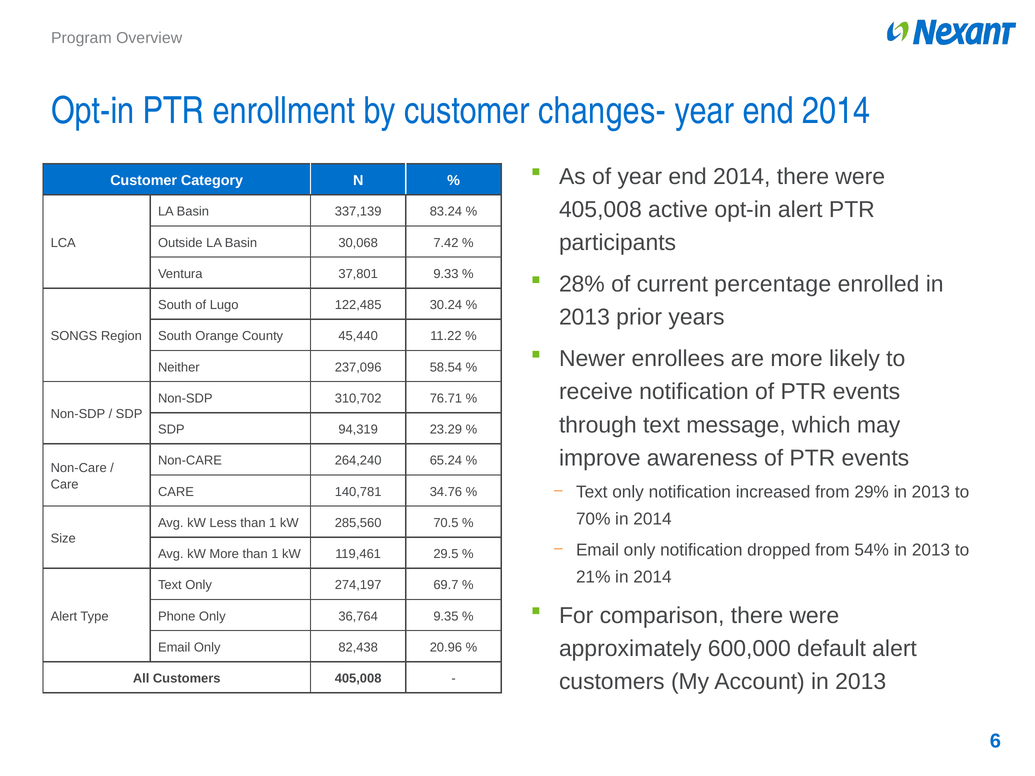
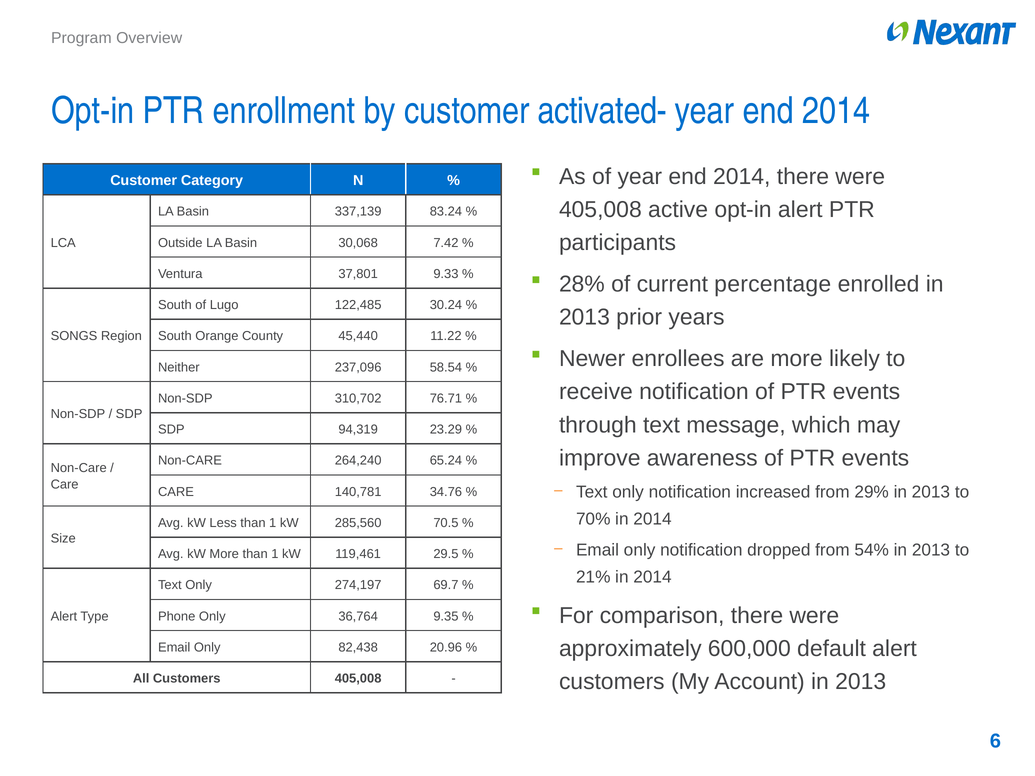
changes-: changes- -> activated-
